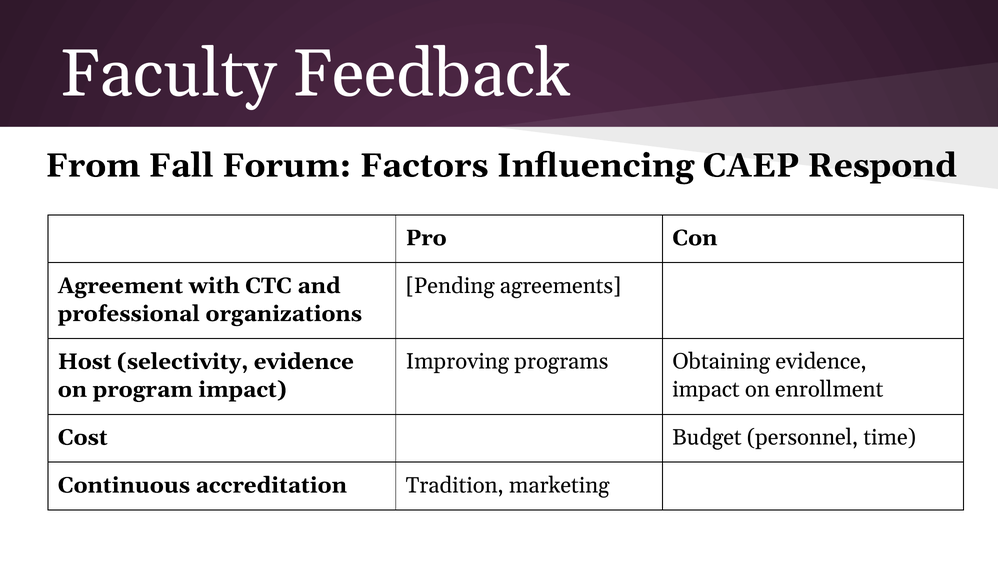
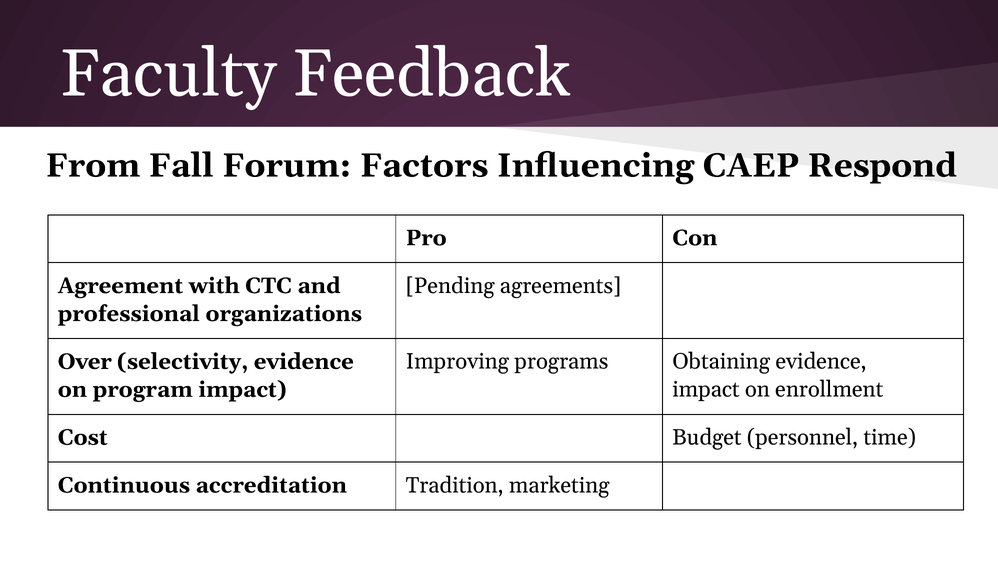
Host: Host -> Over
